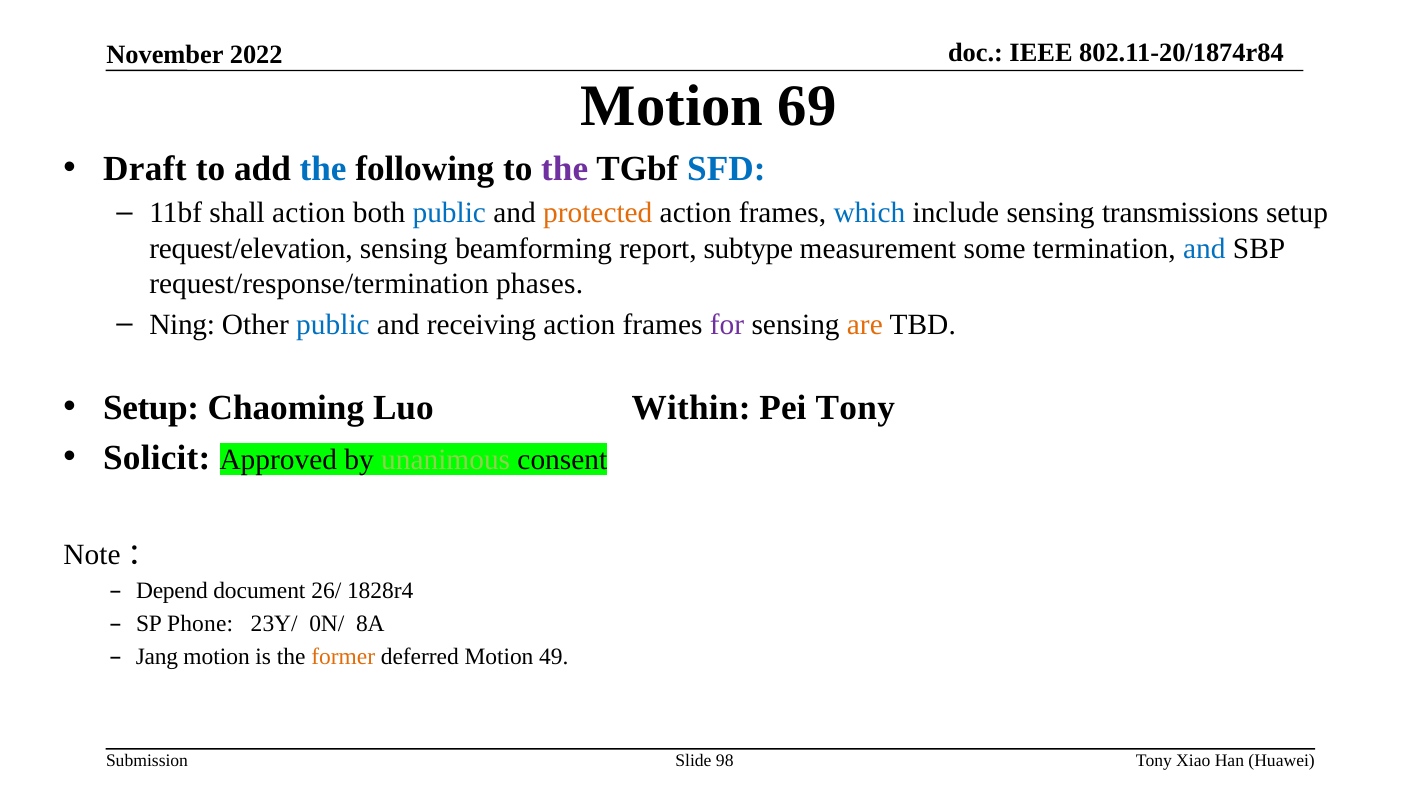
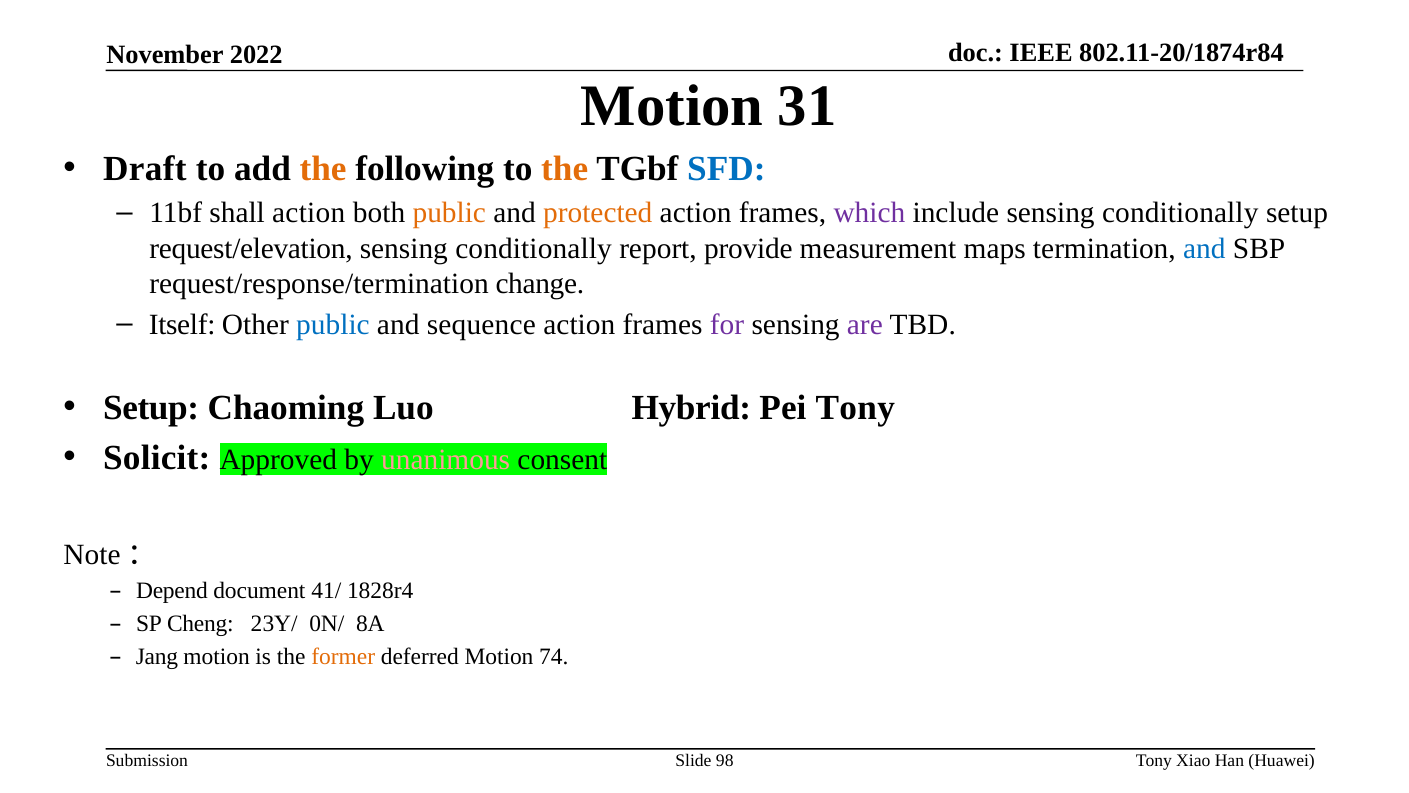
69: 69 -> 31
the at (323, 169) colour: blue -> orange
the at (565, 169) colour: purple -> orange
public at (449, 213) colour: blue -> orange
which colour: blue -> purple
include sensing transmissions: transmissions -> conditionally
beamforming at (534, 248): beamforming -> conditionally
subtype: subtype -> provide
some: some -> maps
phases: phases -> change
Ning: Ning -> Itself
receiving: receiving -> sequence
are colour: orange -> purple
Within: Within -> Hybrid
unanimous colour: light green -> pink
26/: 26/ -> 41/
Phone: Phone -> Cheng
49: 49 -> 74
